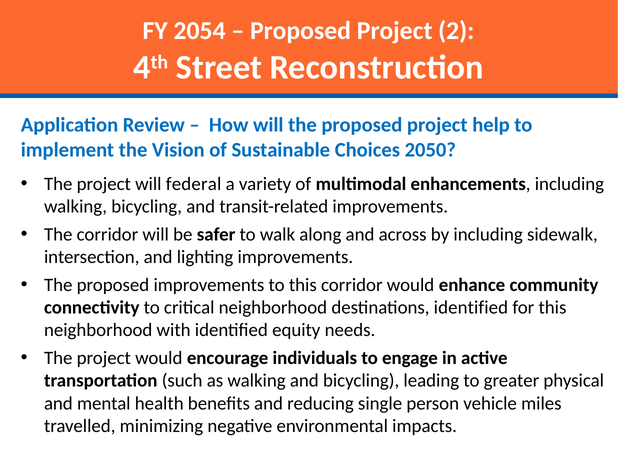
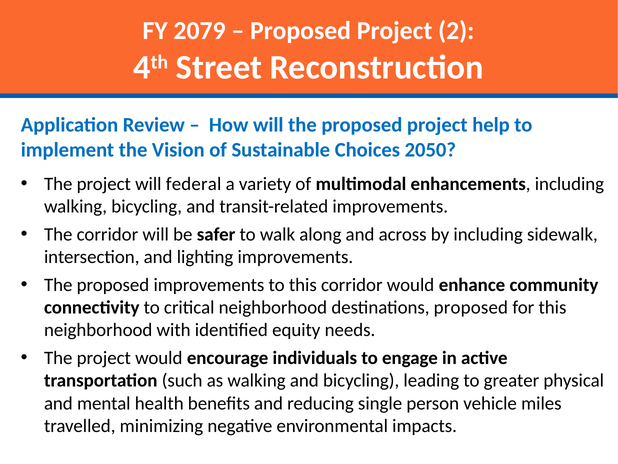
2054: 2054 -> 2079
destinations identified: identified -> proposed
